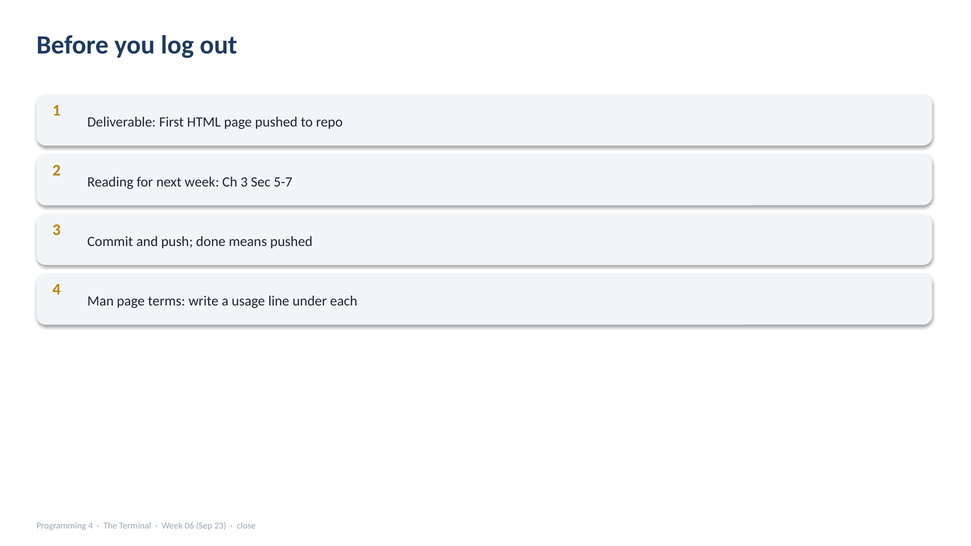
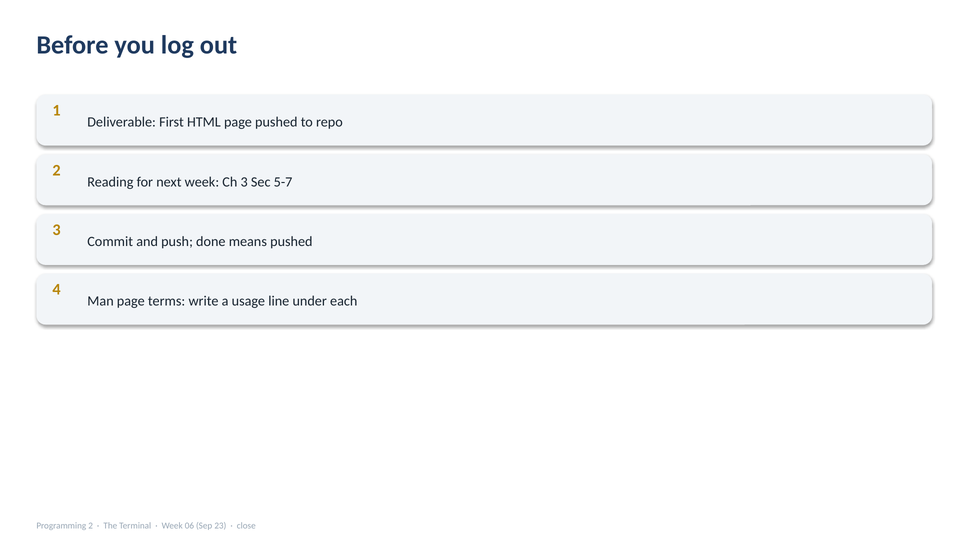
Programming 4: 4 -> 2
